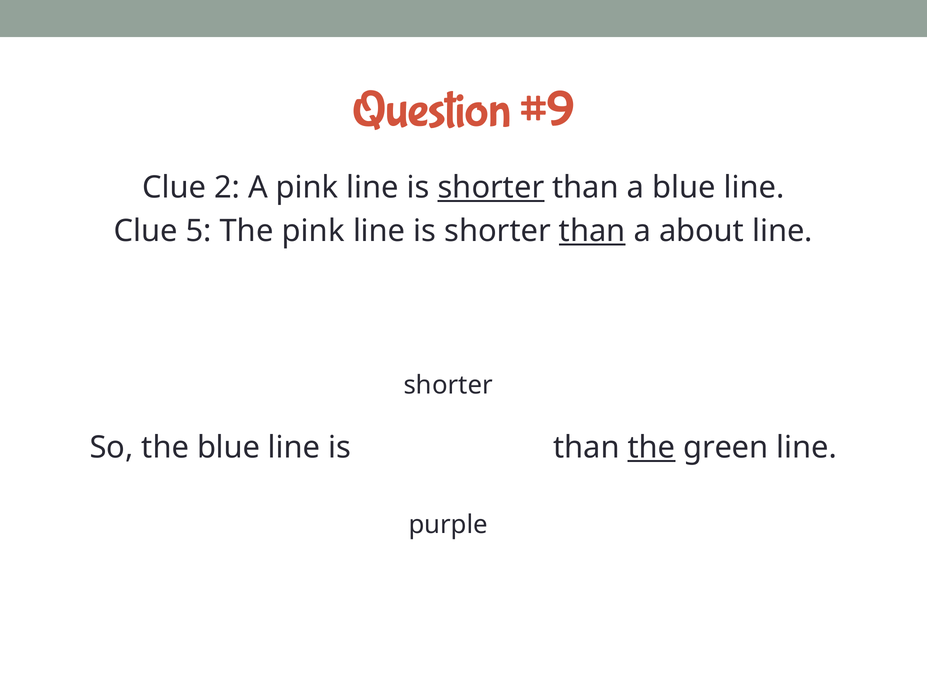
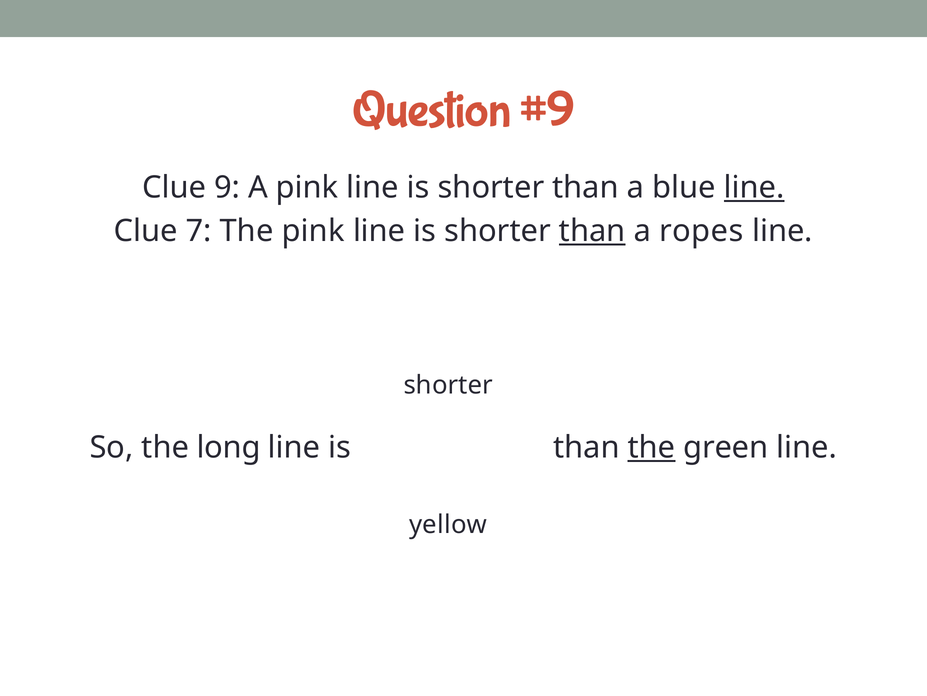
2: 2 -> 9
shorter at (491, 188) underline: present -> none
line at (754, 188) underline: none -> present
5: 5 -> 7
about: about -> ropes
the blue: blue -> long
purple: purple -> yellow
